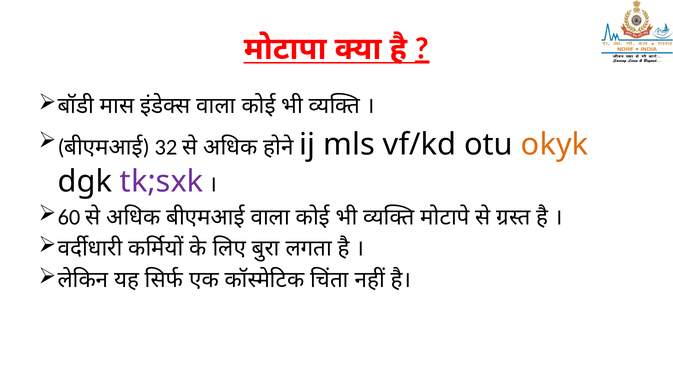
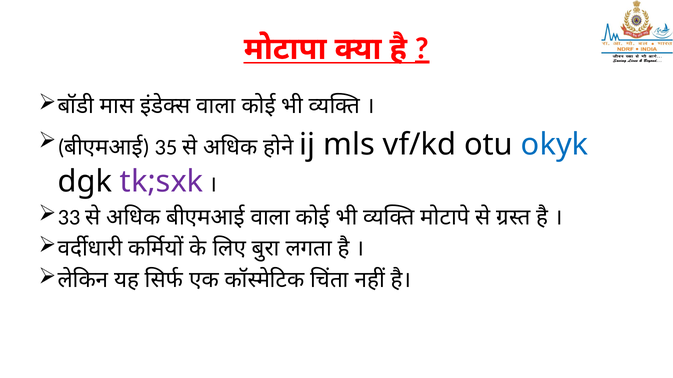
32: 32 -> 35
okyk colour: orange -> blue
60: 60 -> 33
